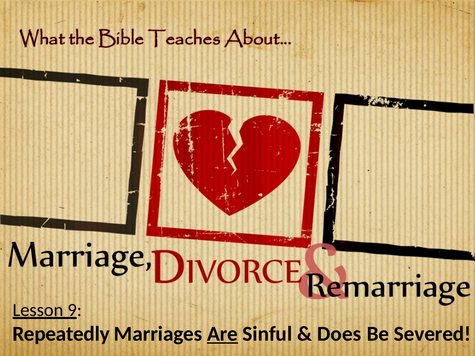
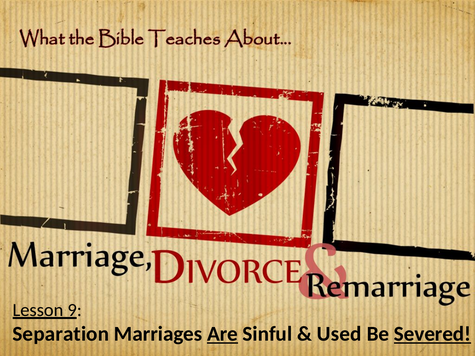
Repeatedly: Repeatedly -> Separation
Does: Does -> Used
Severed underline: none -> present
